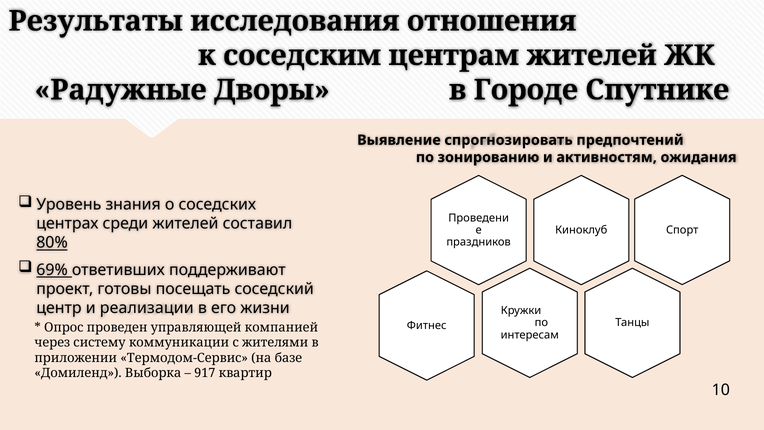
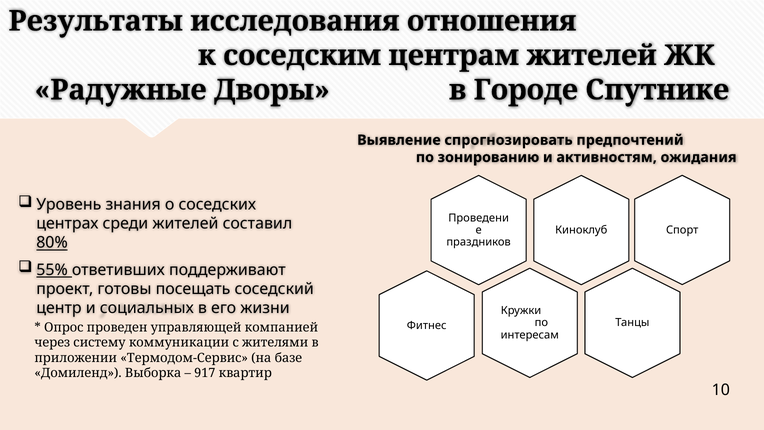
69%: 69% -> 55%
реализации: реализации -> социальных
